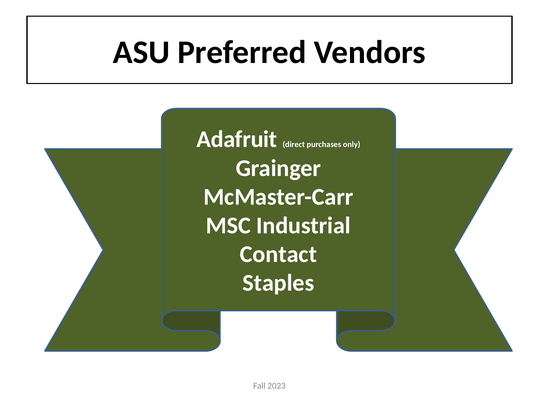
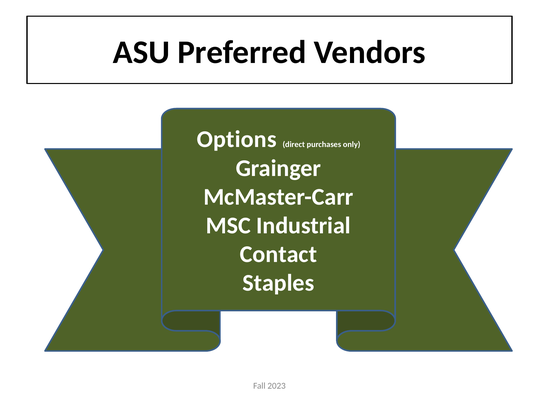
Adafruit: Adafruit -> Options
